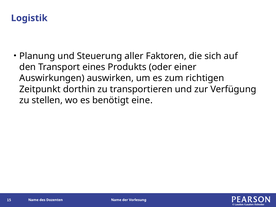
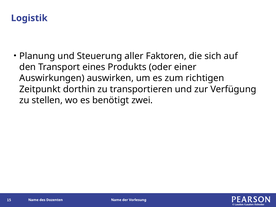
eine: eine -> zwei
